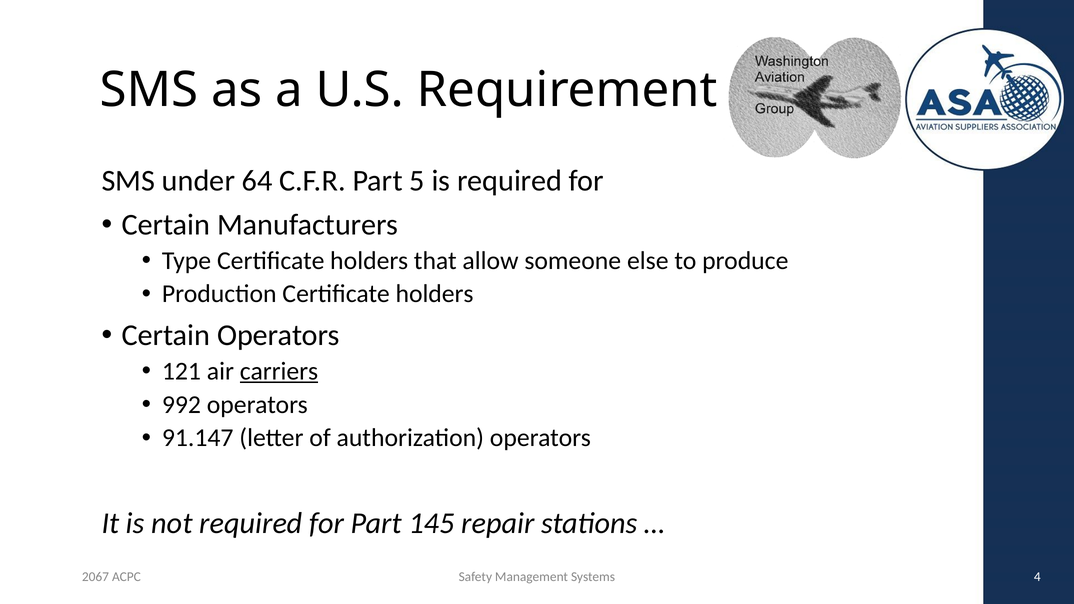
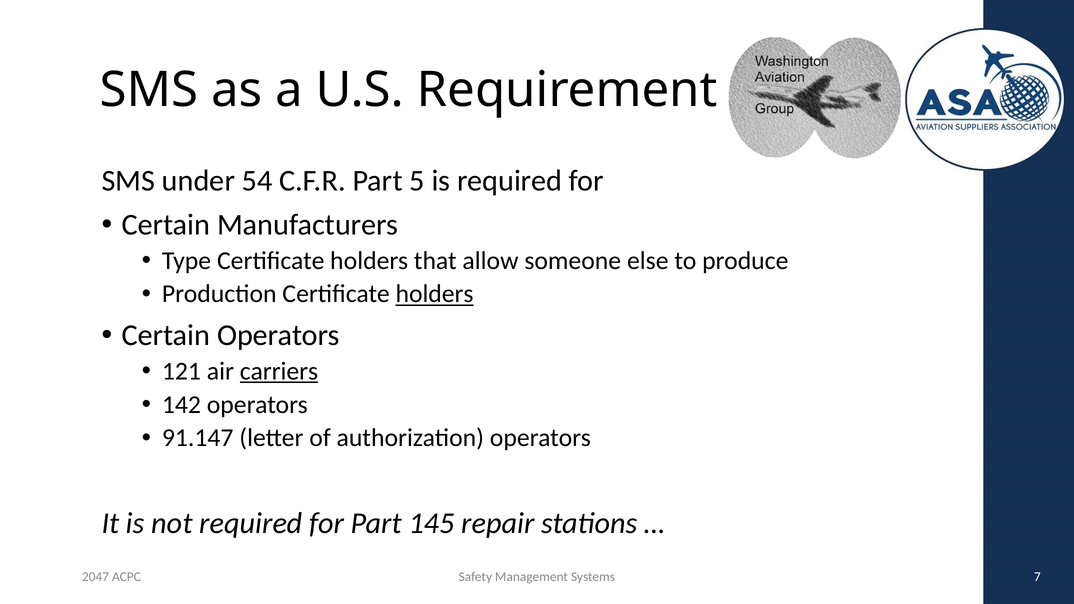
64: 64 -> 54
holders at (435, 294) underline: none -> present
992: 992 -> 142
4: 4 -> 7
2067: 2067 -> 2047
